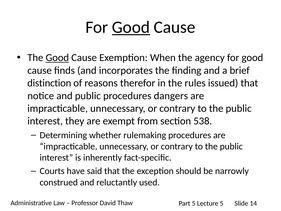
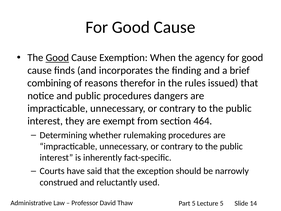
Good at (131, 27) underline: present -> none
distinction: distinction -> combining
538: 538 -> 464
